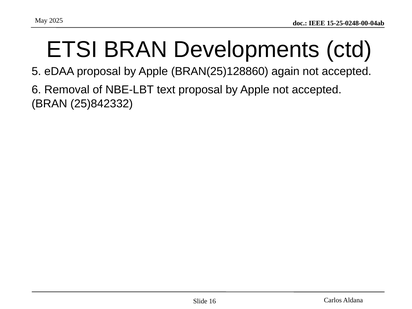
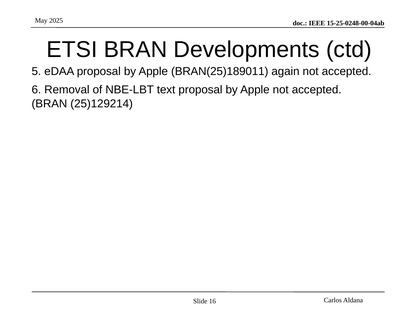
BRAN(25)128860: BRAN(25)128860 -> BRAN(25)189011
25)842332: 25)842332 -> 25)129214
